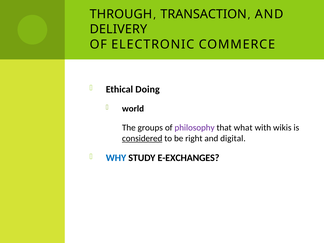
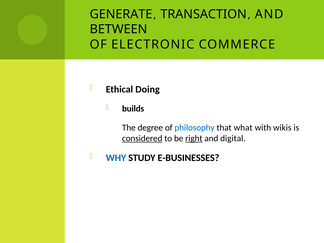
THROUGH: THROUGH -> GENERATE
DELIVERY: DELIVERY -> BETWEEN
world: world -> builds
groups: groups -> degree
philosophy colour: purple -> blue
right underline: none -> present
E-EXCHANGES: E-EXCHANGES -> E-BUSINESSES
